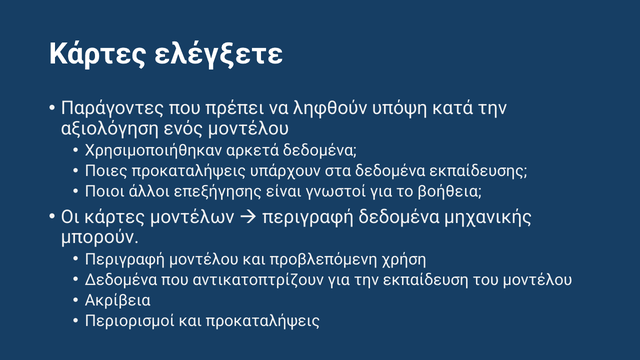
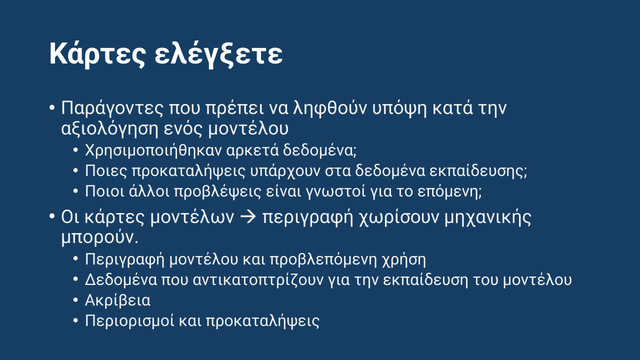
επεξήγησης: επεξήγησης -> προβλέψεις
βοήθεια: βοήθεια -> επόμενη
περιγραφή δεδομένα: δεδομένα -> χωρίσουν
